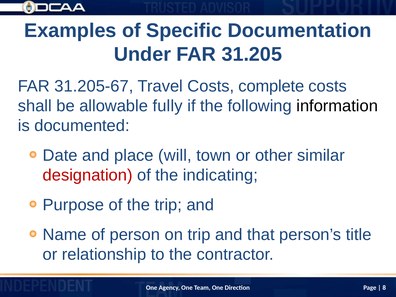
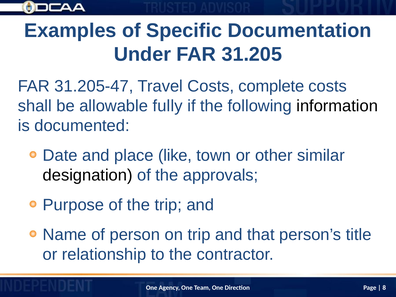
31.205-67: 31.205-67 -> 31.205-47
will: will -> like
designation colour: red -> black
indicating: indicating -> approvals
